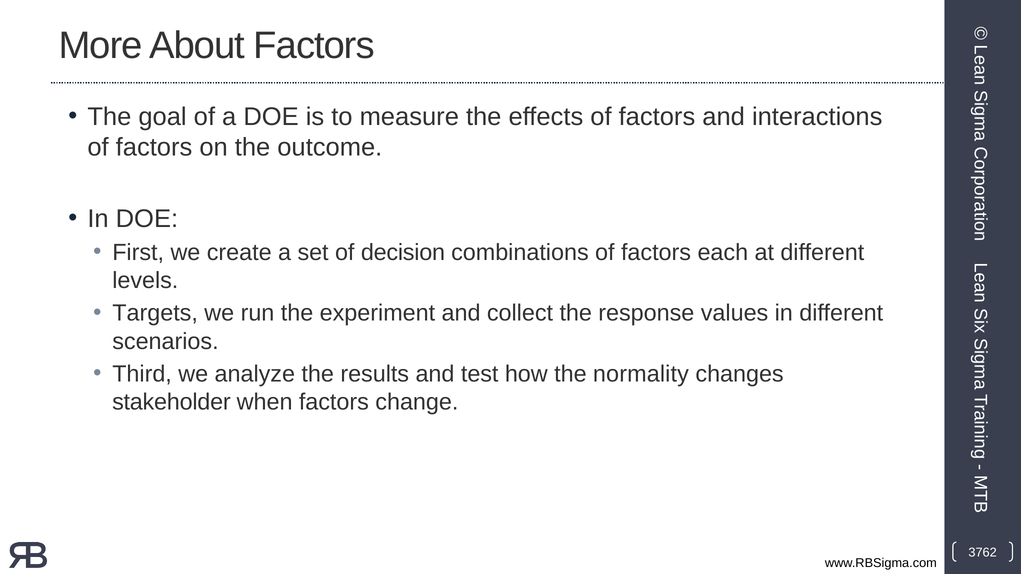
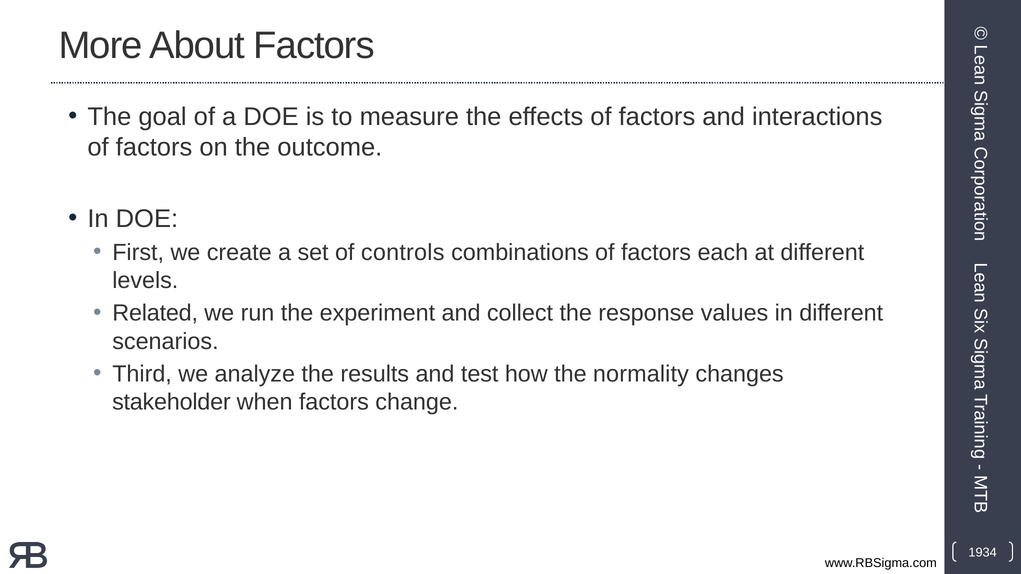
decision: decision -> controls
Targets: Targets -> Related
3762: 3762 -> 1934
